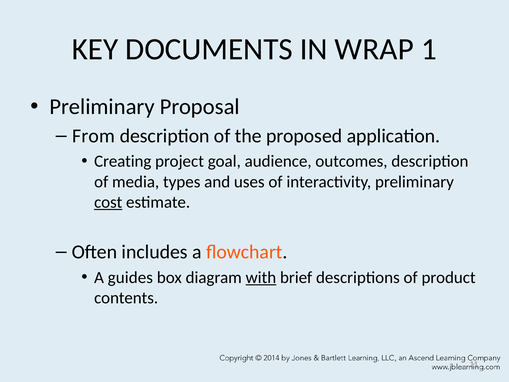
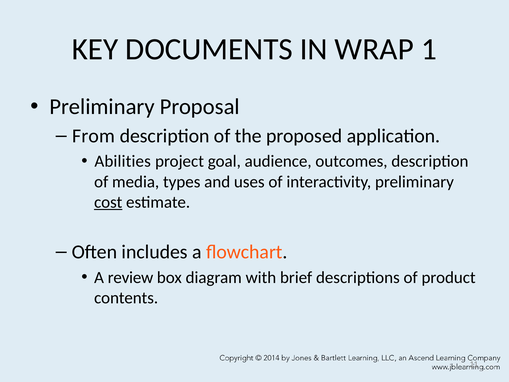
Creating: Creating -> Abilities
guides: guides -> review
with underline: present -> none
